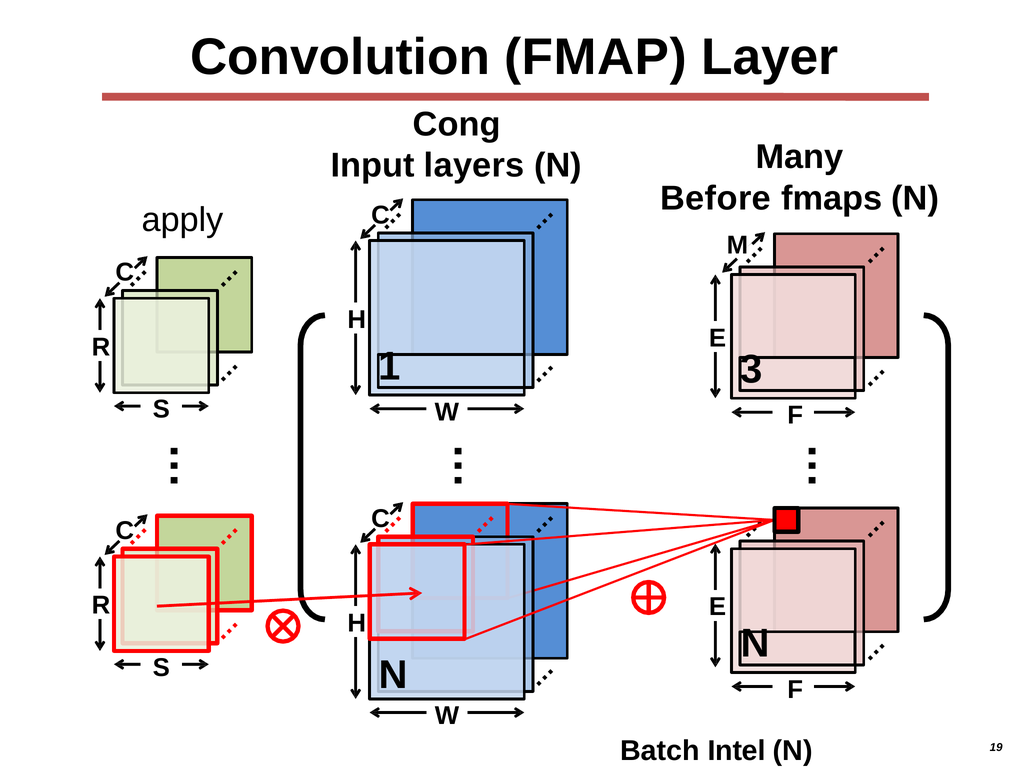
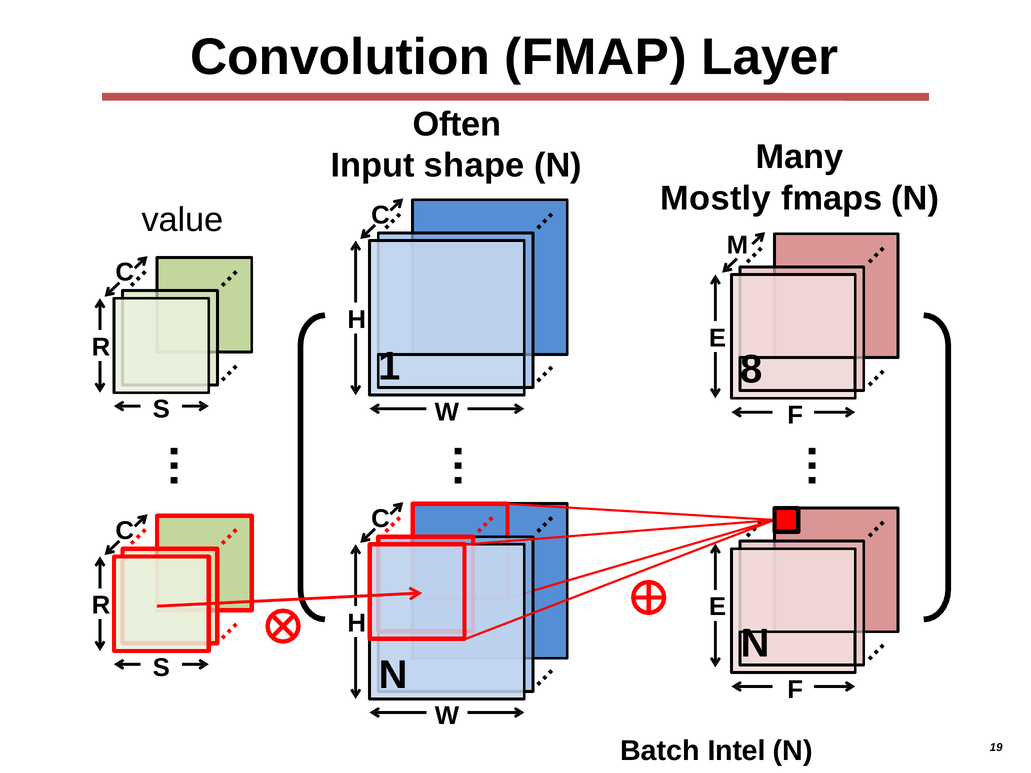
Cong: Cong -> Often
layers: layers -> shape
Before: Before -> Mostly
apply: apply -> value
3: 3 -> 8
